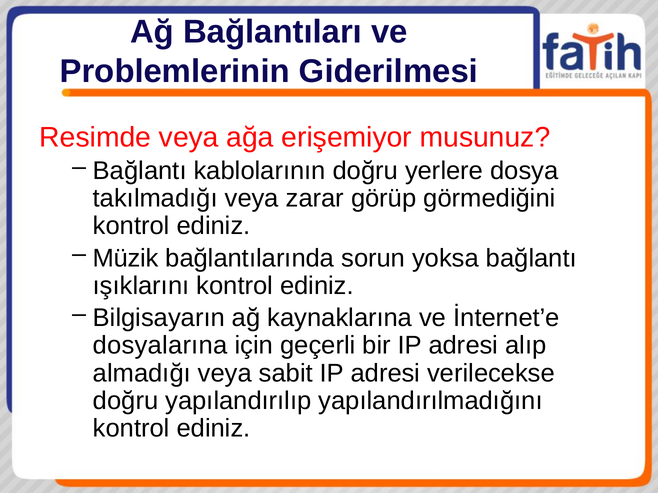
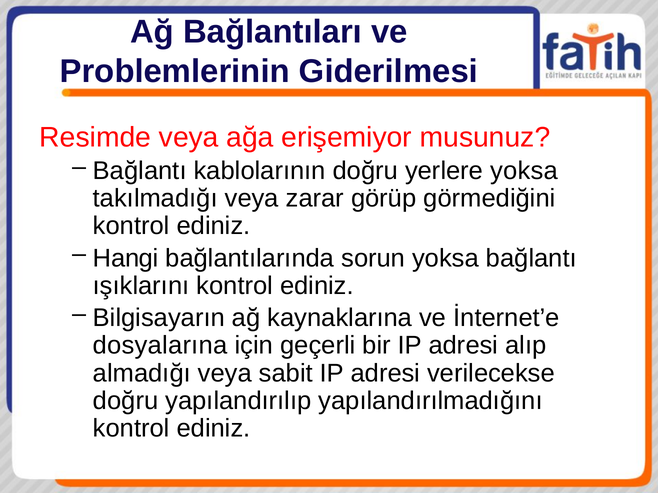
yerlere dosya: dosya -> yoksa
Müzik: Müzik -> Hangi
